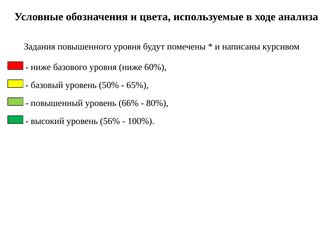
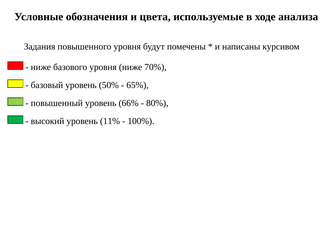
60%: 60% -> 70%
56%: 56% -> 11%
